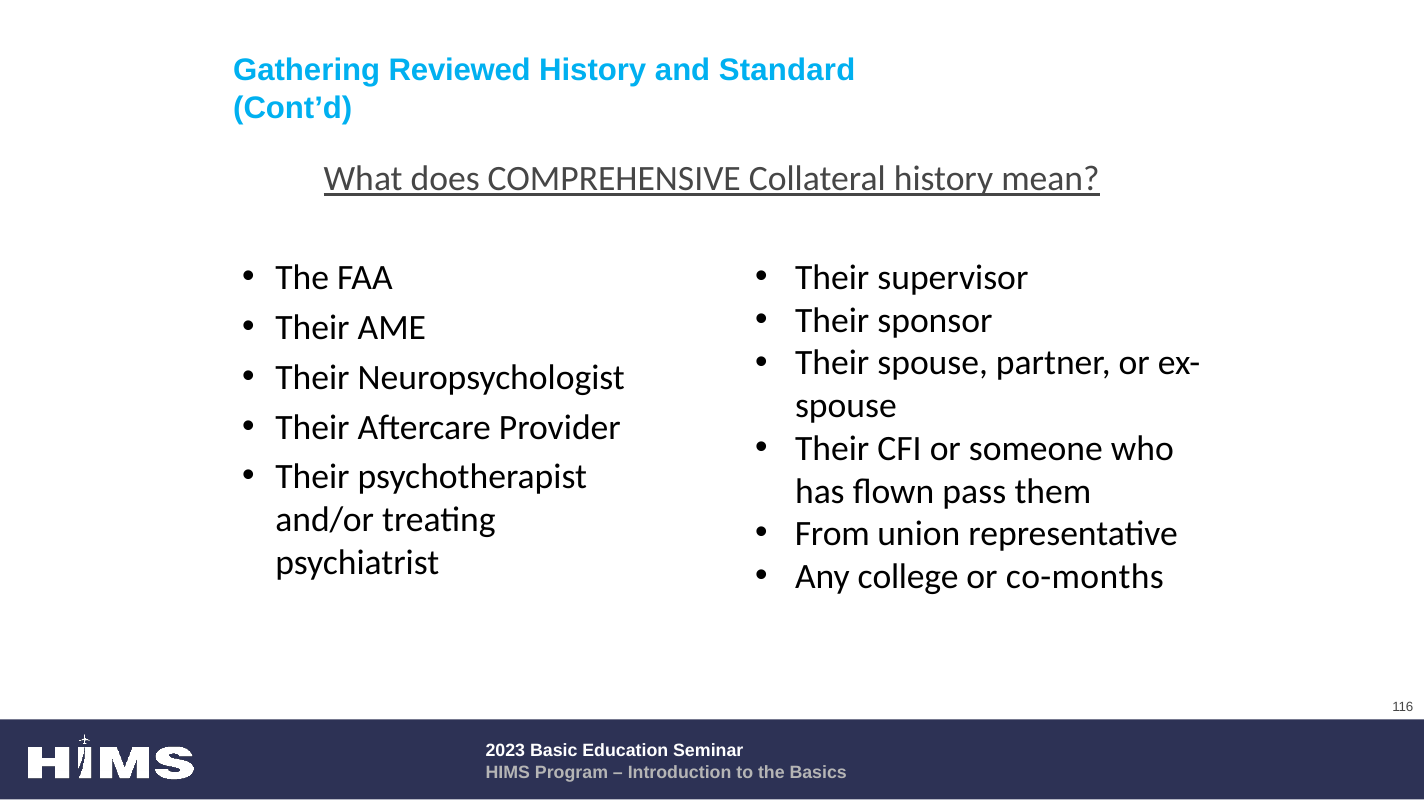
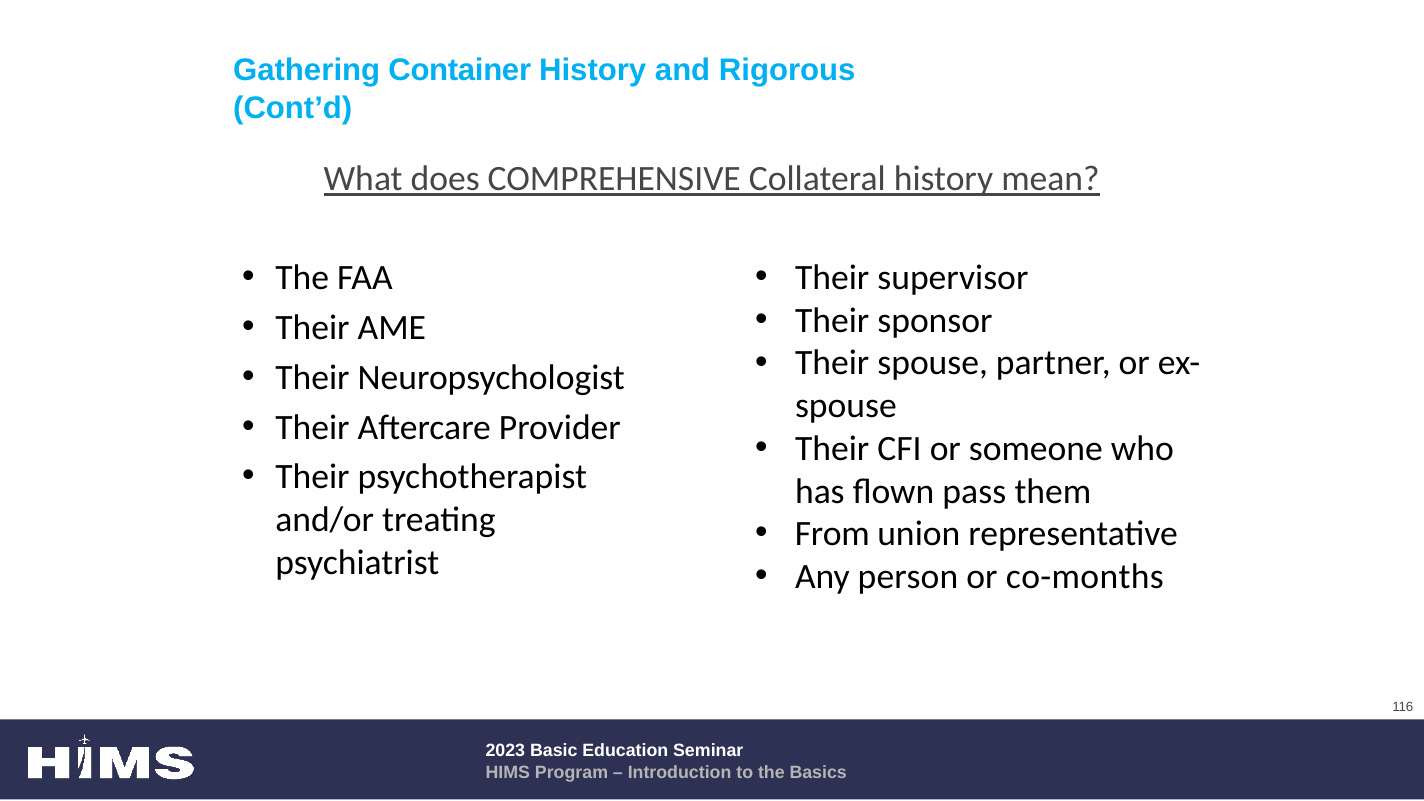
Reviewed: Reviewed -> Container
Standard: Standard -> Rigorous
college: college -> person
